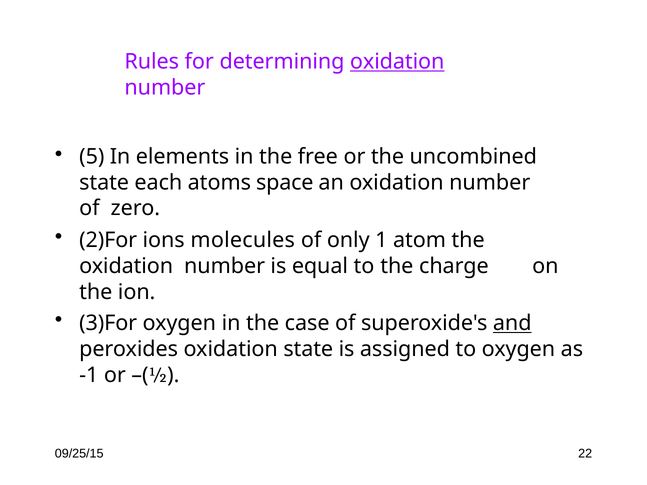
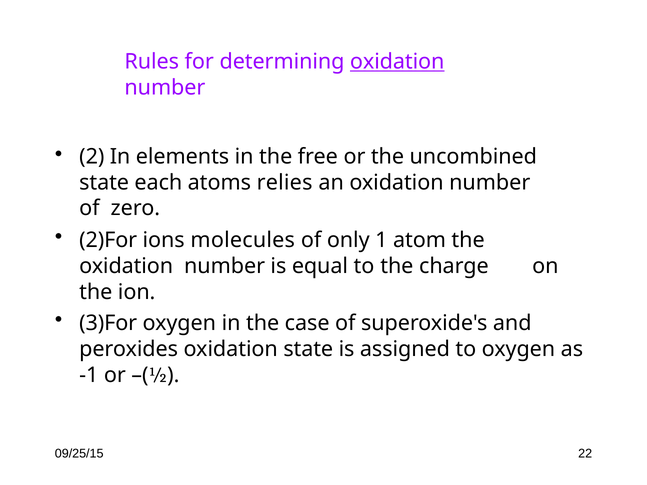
5: 5 -> 2
space: space -> relies
and underline: present -> none
